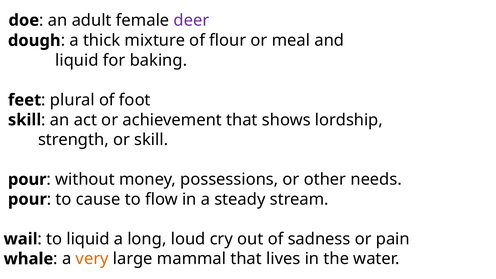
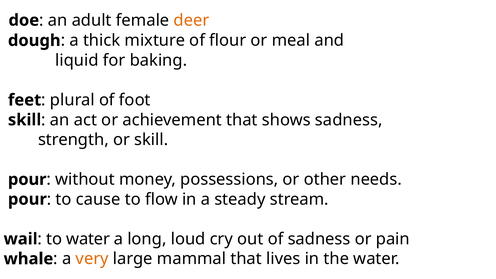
deer colour: purple -> orange
shows lordship: lordship -> sadness
to liquid: liquid -> water
